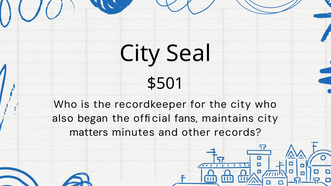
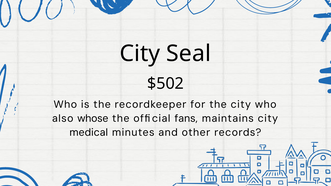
$501: $501 -> $502
began: began -> whose
matters: matters -> medical
